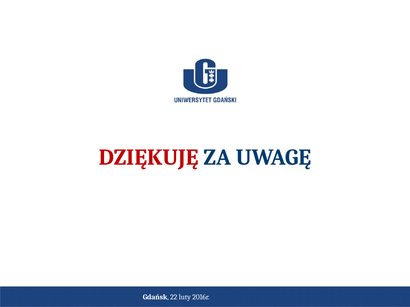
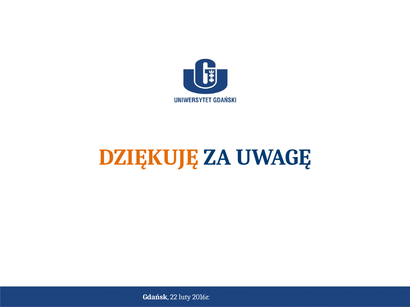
DZIĘKUJĘ colour: red -> orange
